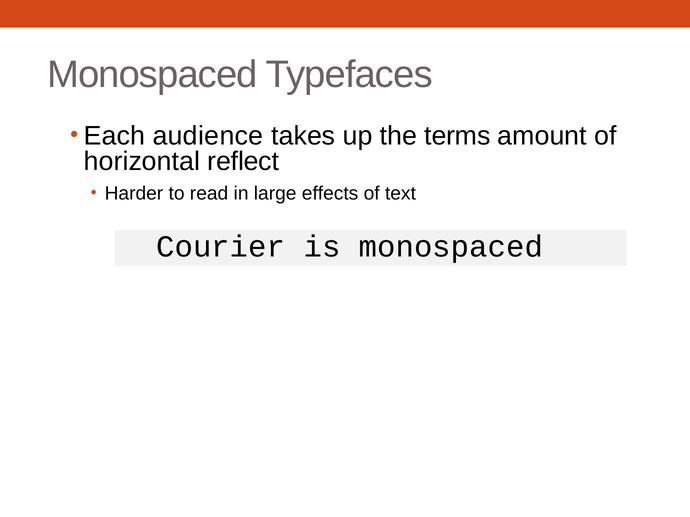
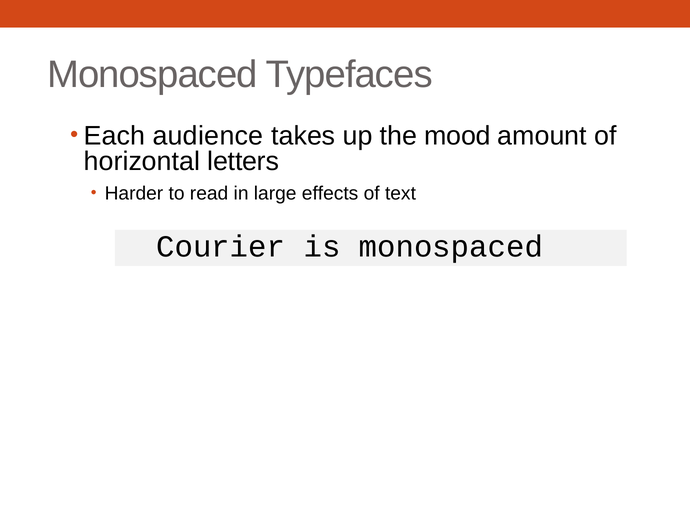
terms: terms -> mood
reflect: reflect -> letters
